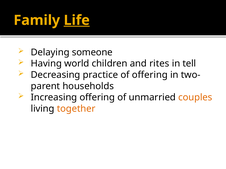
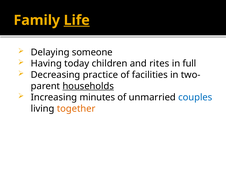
world: world -> today
tell: tell -> full
of offering: offering -> facilities
households underline: none -> present
Increasing offering: offering -> minutes
couples colour: orange -> blue
